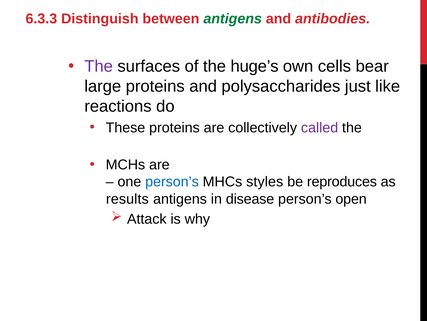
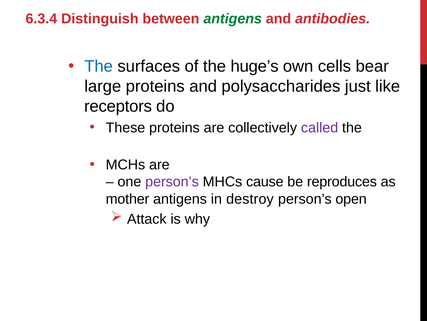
6.3.3: 6.3.3 -> 6.3.4
The at (99, 66) colour: purple -> blue
reactions: reactions -> receptors
person’s at (172, 181) colour: blue -> purple
styles: styles -> cause
results: results -> mother
disease: disease -> destroy
